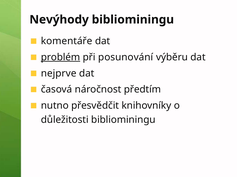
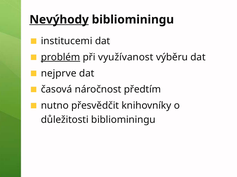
Nevýhody underline: none -> present
komentáře: komentáře -> institucemi
posunování: posunování -> využívanost
